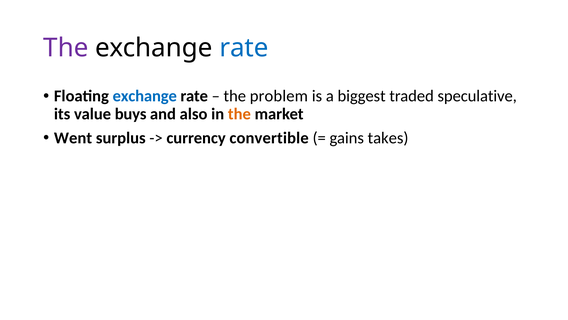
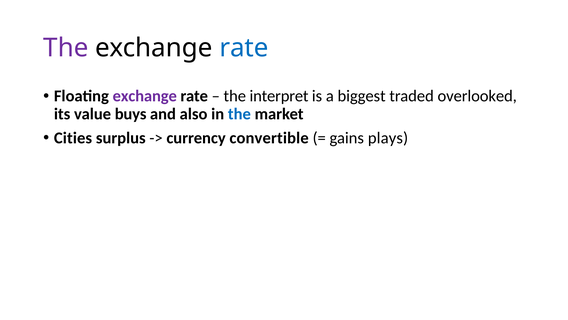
exchange at (145, 96) colour: blue -> purple
problem: problem -> interpret
speculative: speculative -> overlooked
the at (239, 114) colour: orange -> blue
Went: Went -> Cities
takes: takes -> plays
